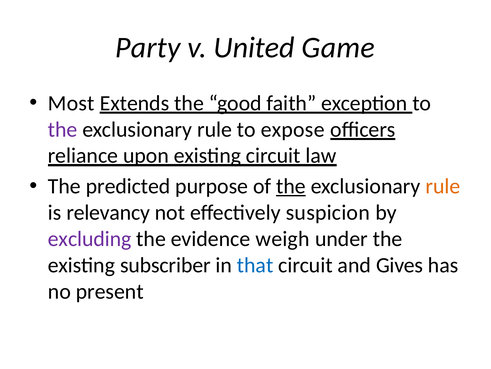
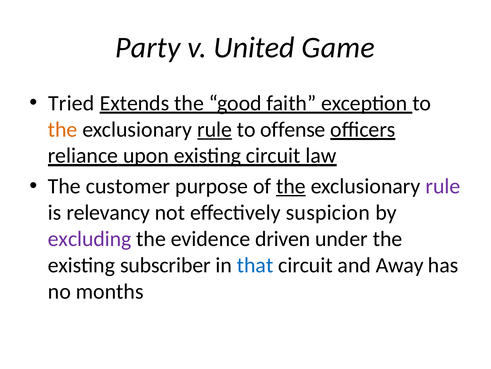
Most: Most -> Tried
the at (63, 129) colour: purple -> orange
rule at (215, 129) underline: none -> present
expose: expose -> offense
predicted: predicted -> customer
rule at (443, 186) colour: orange -> purple
weigh: weigh -> driven
Gives: Gives -> Away
present: present -> months
